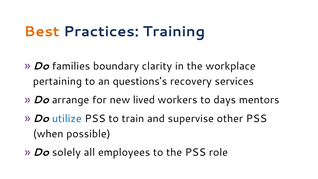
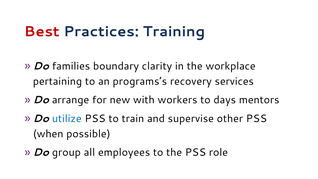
Best colour: orange -> red
questions’s: questions’s -> programs’s
lived: lived -> with
solely: solely -> group
